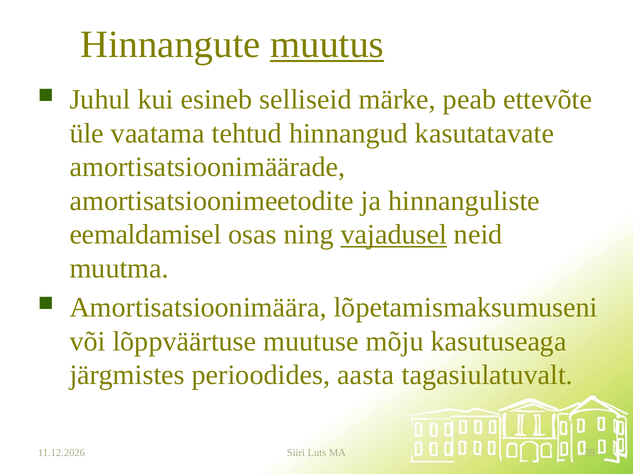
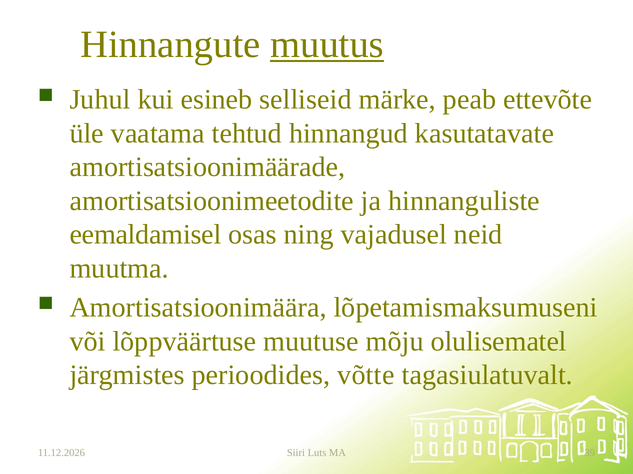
vajadusel underline: present -> none
kasutuseaga: kasutuseaga -> olulisematel
aasta: aasta -> võtte
